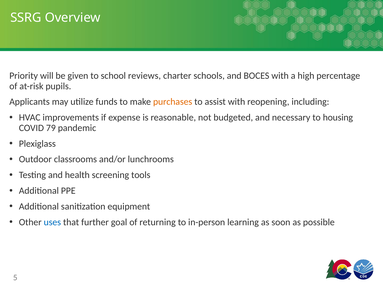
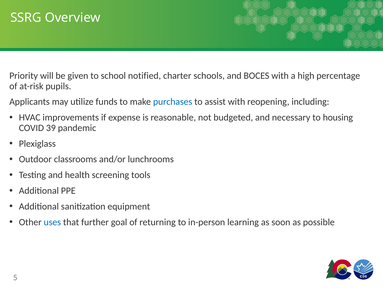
reviews: reviews -> notified
purchases colour: orange -> blue
79: 79 -> 39
